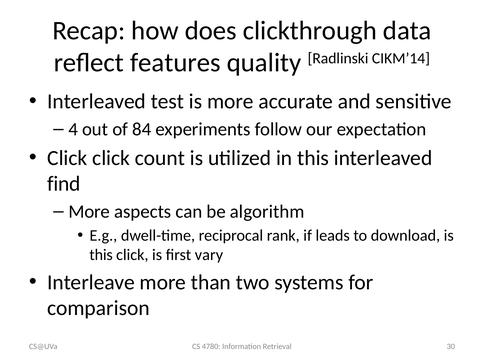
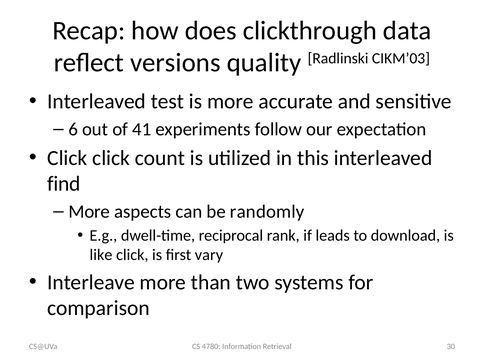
features: features -> versions
CIKM’14: CIKM’14 -> CIKM’03
4: 4 -> 6
84: 84 -> 41
algorithm: algorithm -> randomly
this at (101, 255): this -> like
